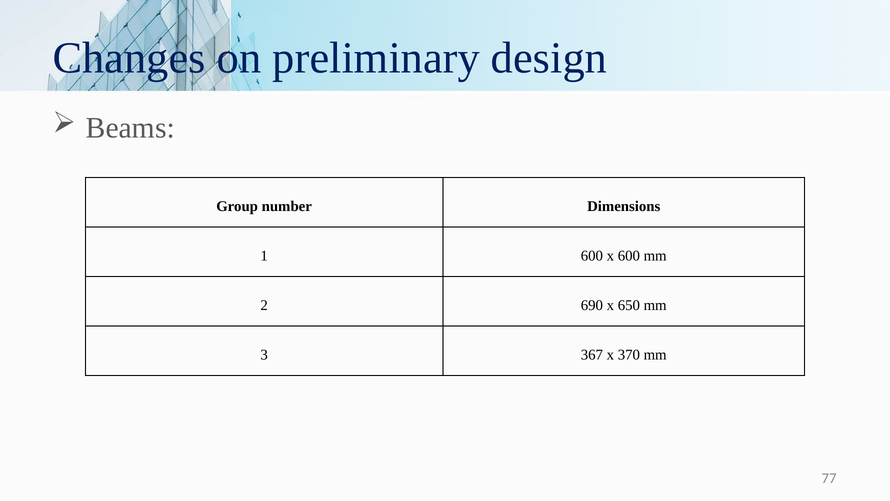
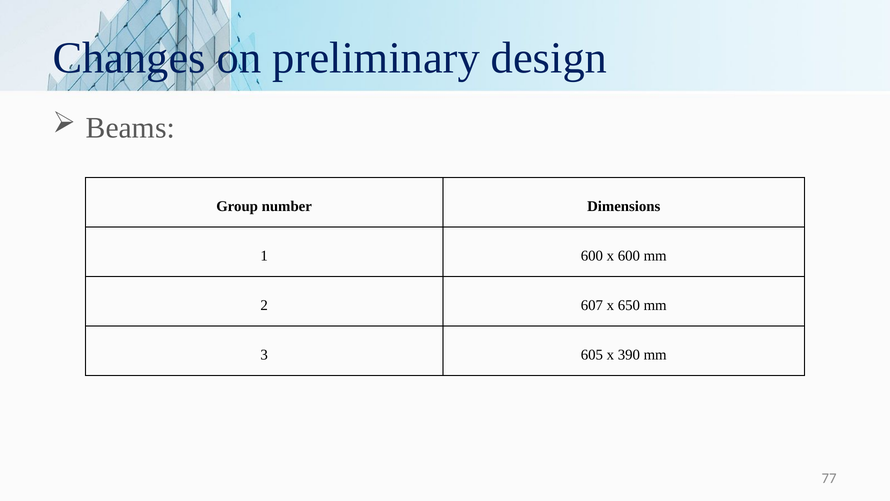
690: 690 -> 607
367: 367 -> 605
370: 370 -> 390
